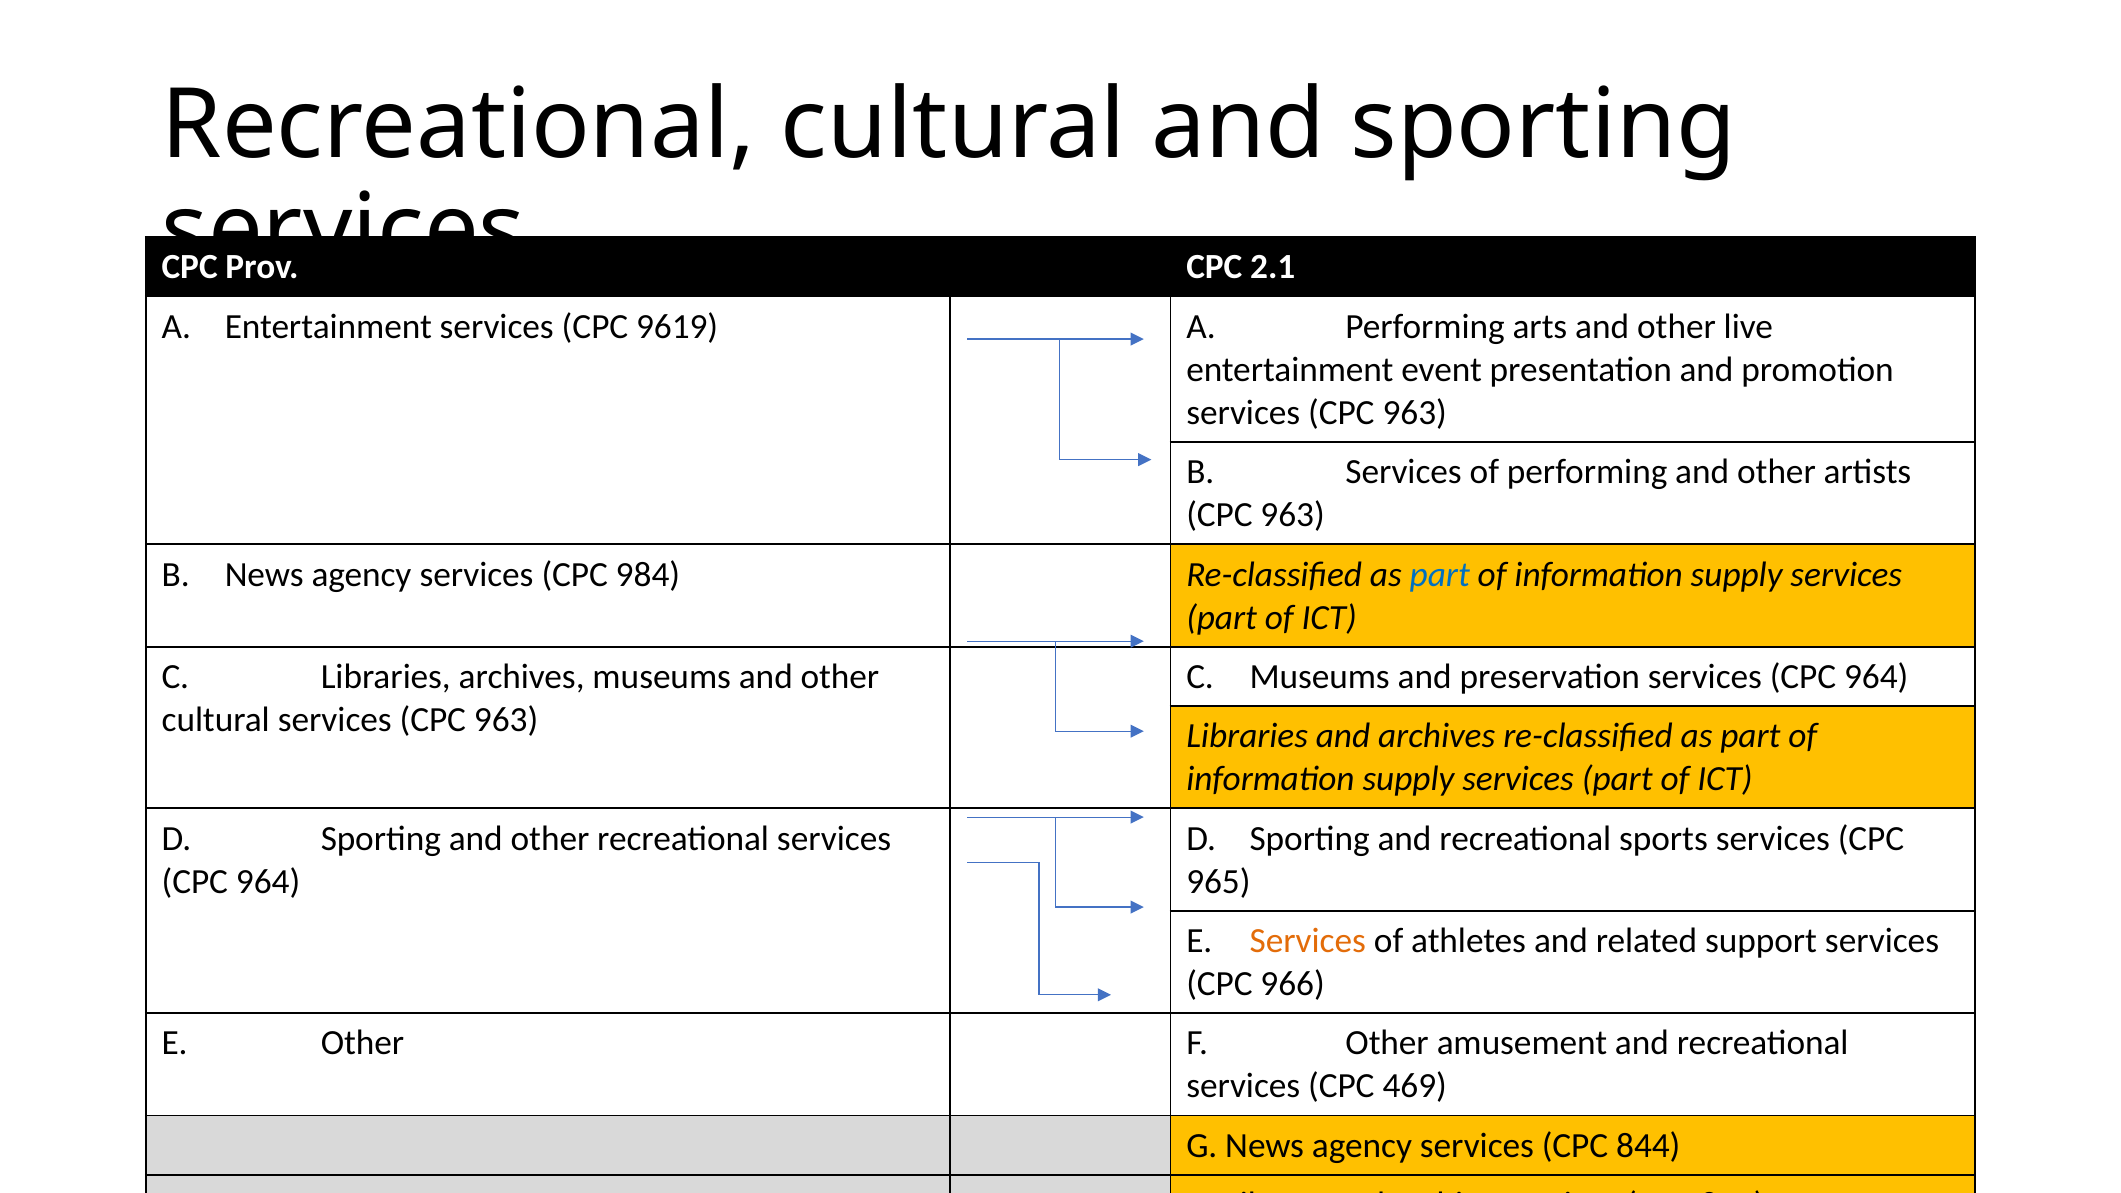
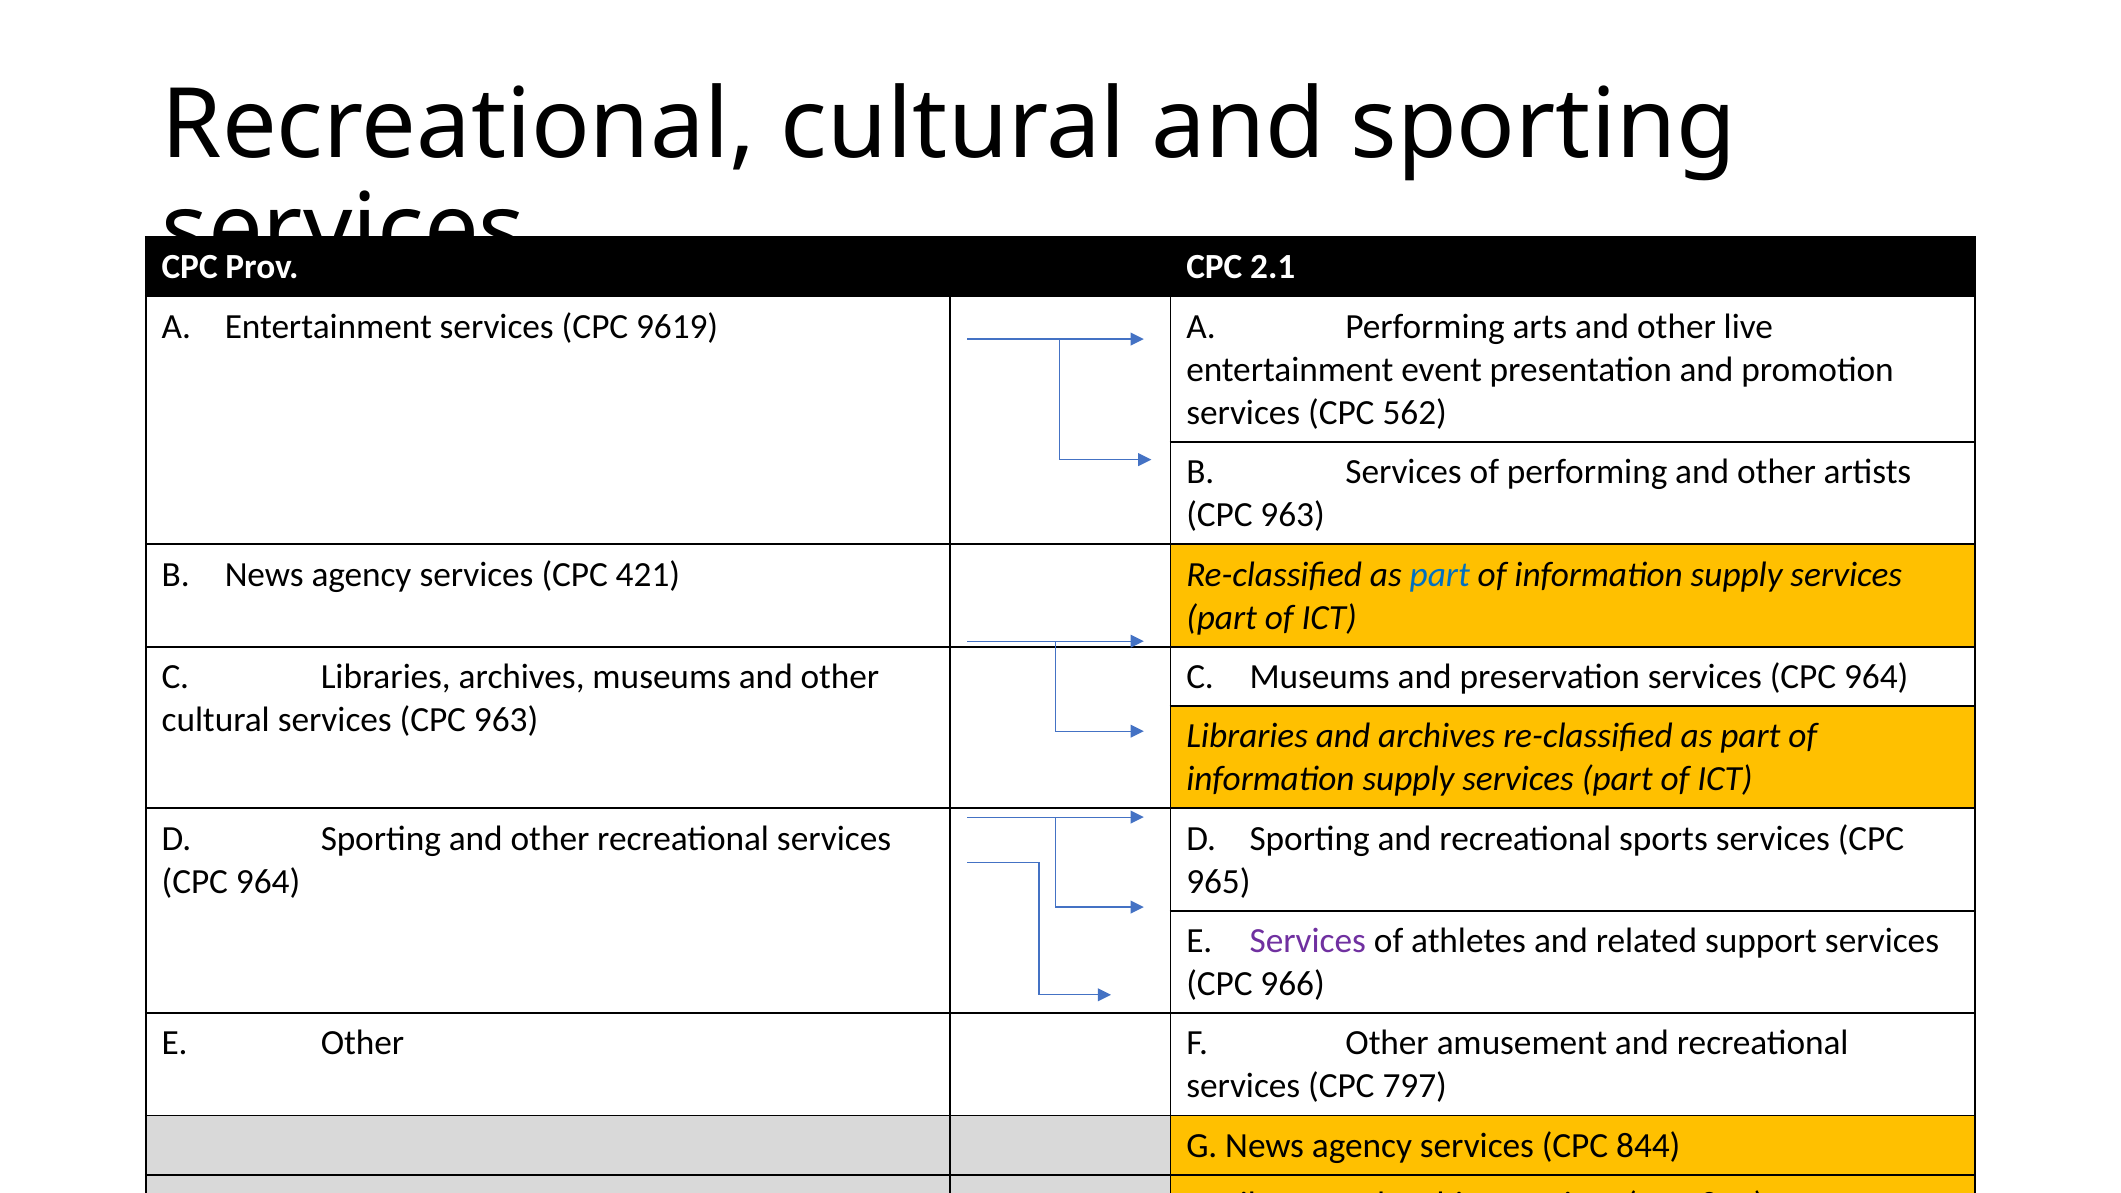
963 at (1415, 413): 963 -> 562
984: 984 -> 421
Services at (1308, 941) colour: orange -> purple
469: 469 -> 797
